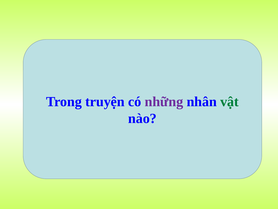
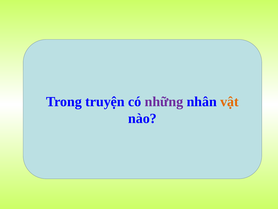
vật colour: green -> orange
